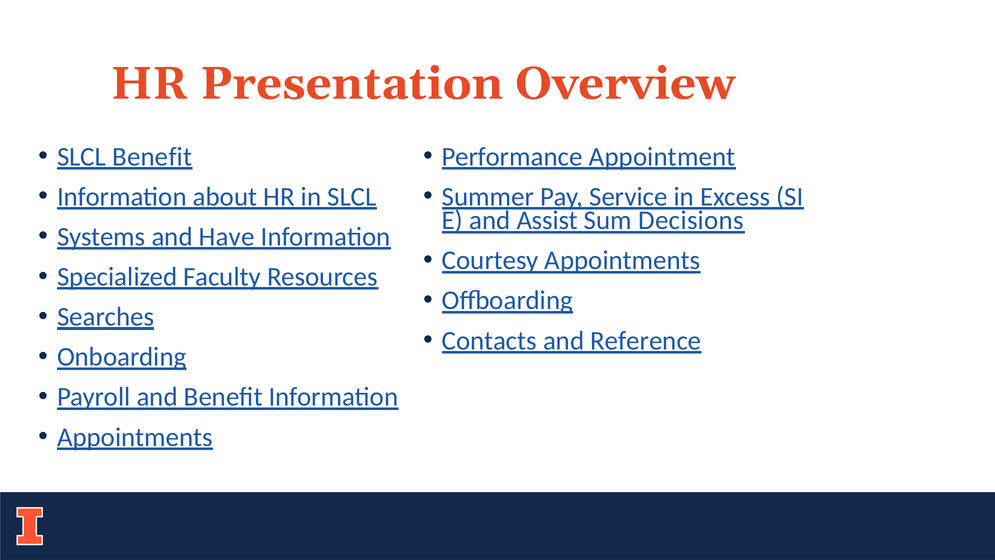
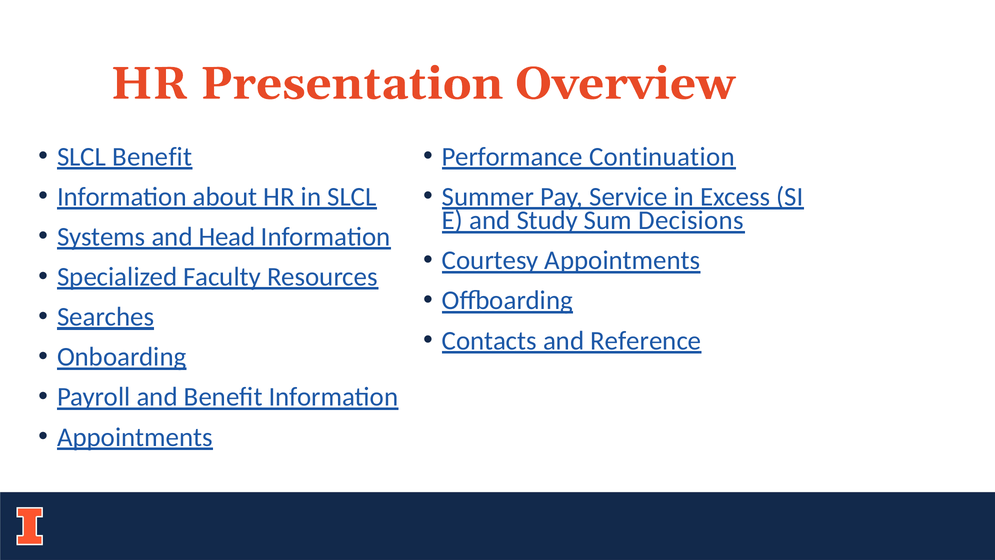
Appointment: Appointment -> Continuation
Assist: Assist -> Study
Have: Have -> Head
